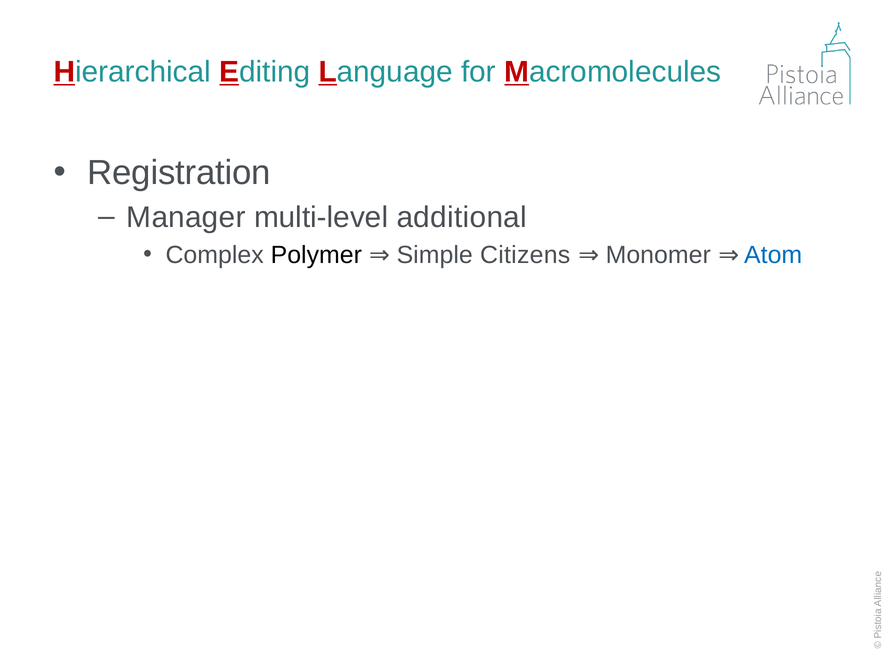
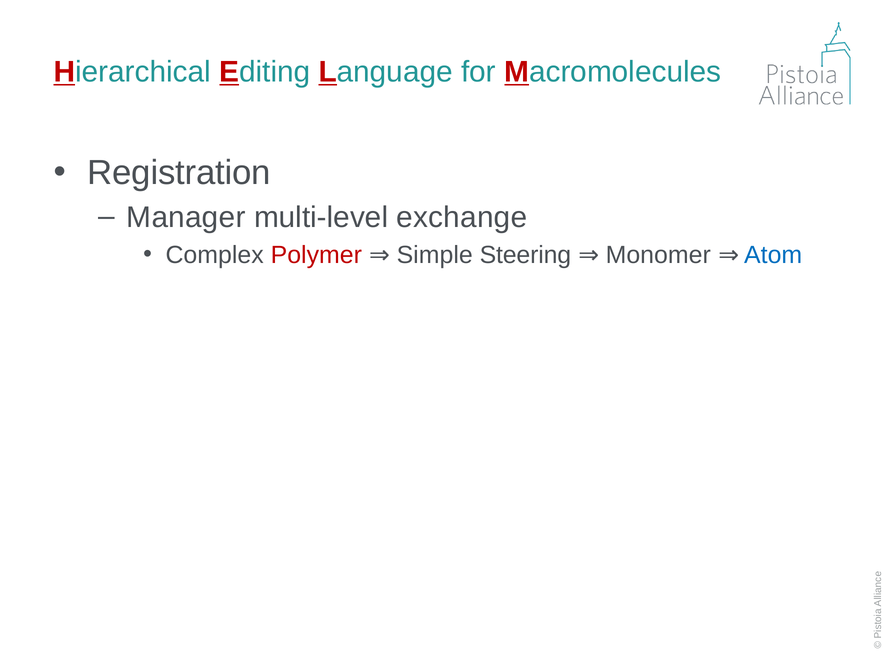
additional: additional -> exchange
Polymer colour: black -> red
Citizens: Citizens -> Steering
